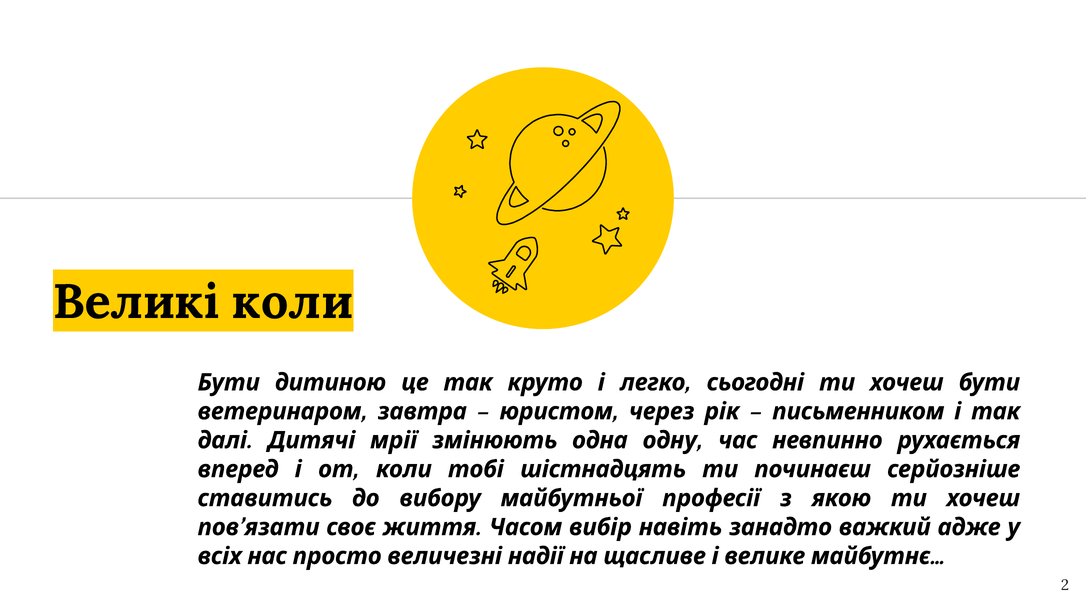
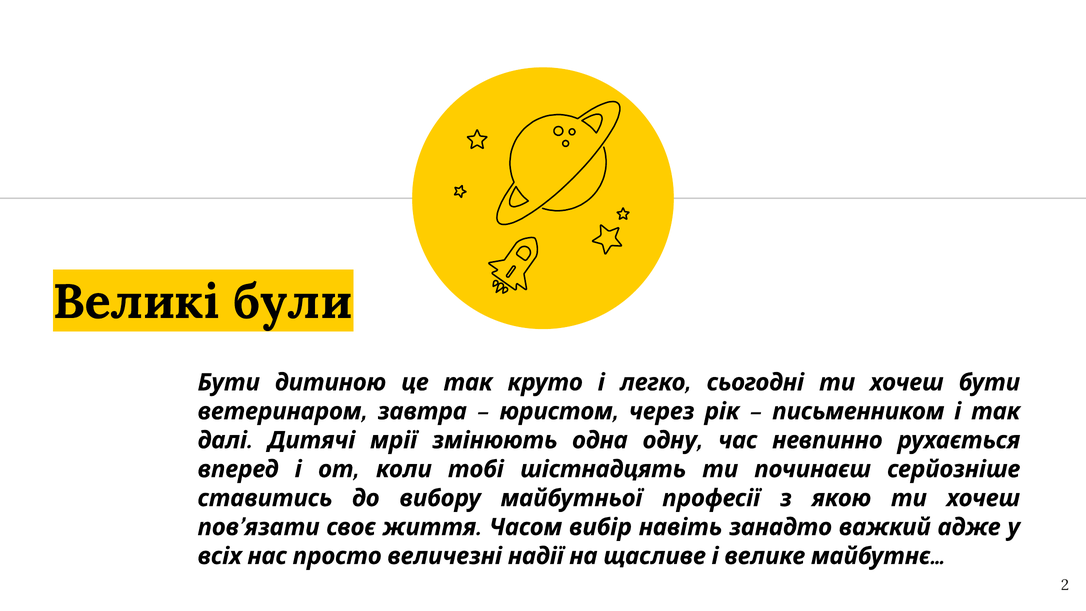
Великі коли: коли -> були
